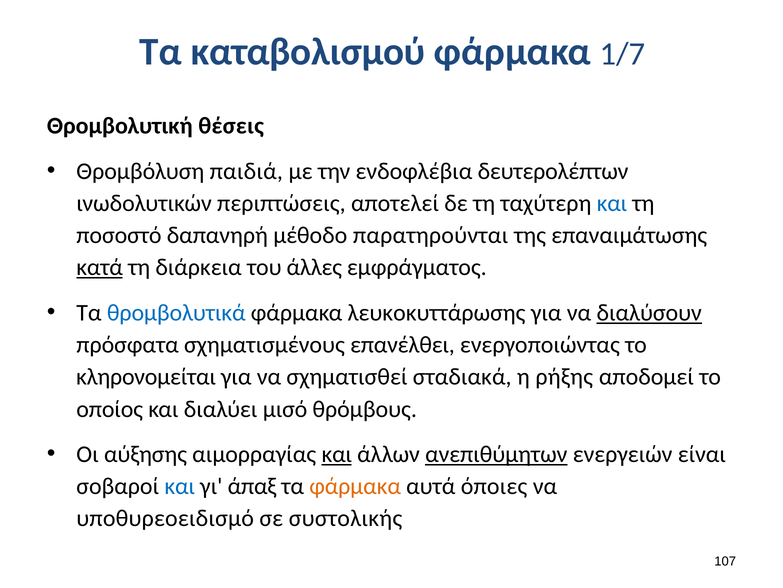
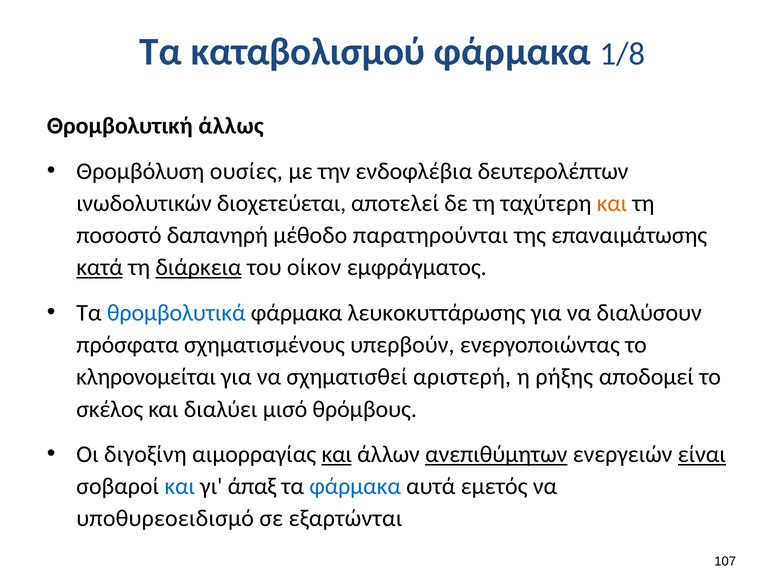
1/7: 1/7 -> 1/8
θέσεις: θέσεις -> άλλως
παιδιά: παιδιά -> ουσίες
περιπτώσεις: περιπτώσεις -> διοχετεύεται
και at (612, 203) colour: blue -> orange
διάρκεια underline: none -> present
άλλες: άλλες -> οίκον
διαλύσουν underline: present -> none
επανέλθει: επανέλθει -> υπερβούν
σταδιακά: σταδιακά -> αριστερή
οποίος: οποίος -> σκέλος
αύξησης: αύξησης -> διγοξίνη
είναι underline: none -> present
φάρμακα at (355, 486) colour: orange -> blue
όποιες: όποιες -> εμετός
συστολικής: συστολικής -> εξαρτώνται
